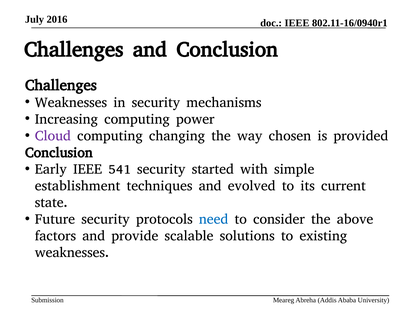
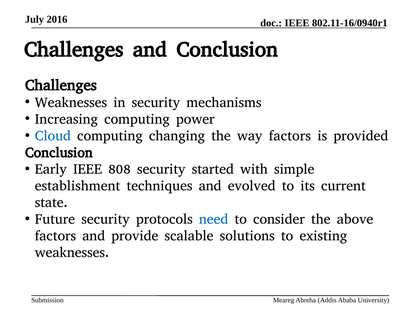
Cloud colour: purple -> blue
way chosen: chosen -> factors
541: 541 -> 808
